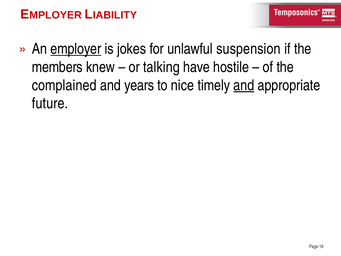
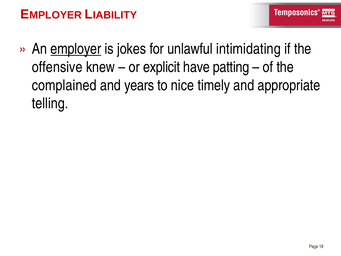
suspension: suspension -> intimidating
members: members -> offensive
talking: talking -> explicit
hostile: hostile -> patting
and at (244, 85) underline: present -> none
future: future -> telling
